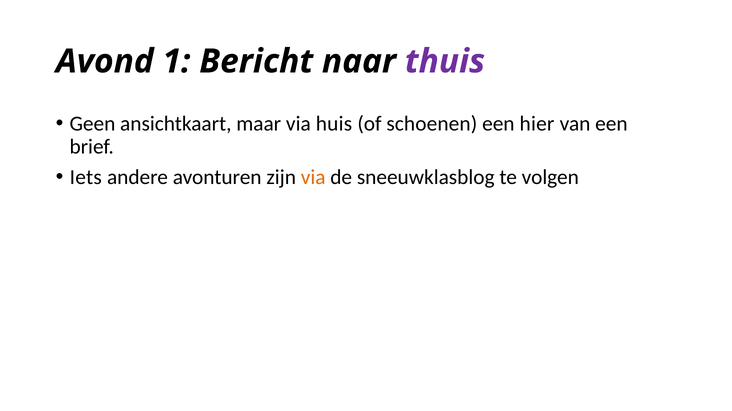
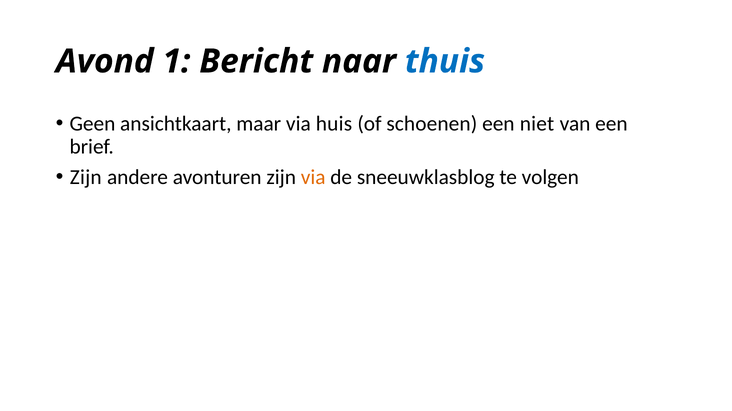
thuis colour: purple -> blue
hier: hier -> niet
Iets at (86, 178): Iets -> Zijn
